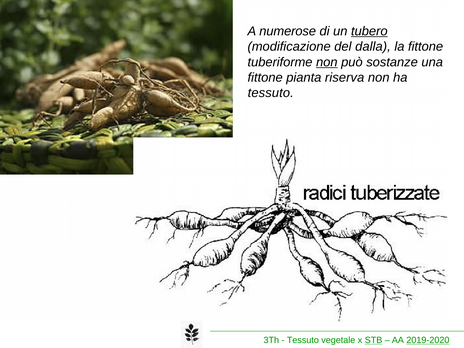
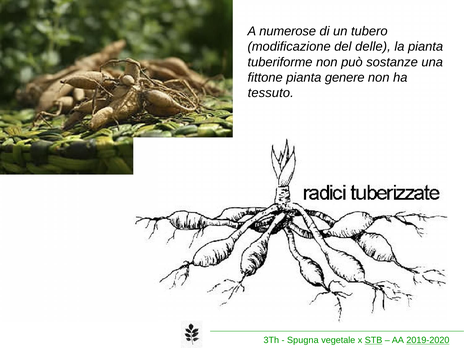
tubero underline: present -> none
dalla: dalla -> delle
la fittone: fittone -> pianta
non at (327, 62) underline: present -> none
riserva: riserva -> genere
Tessuto at (303, 340): Tessuto -> Spugna
